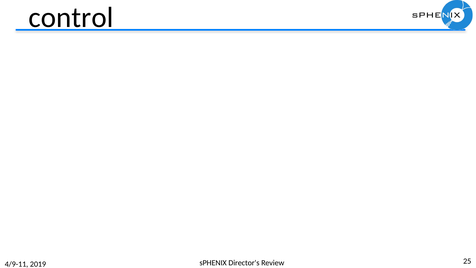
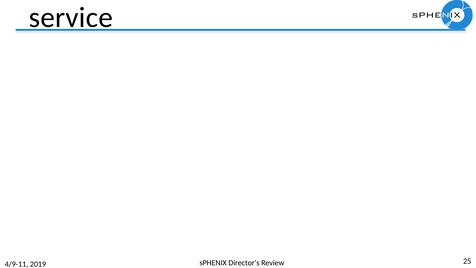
control: control -> service
